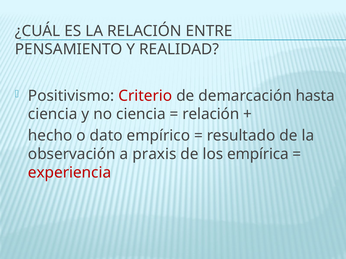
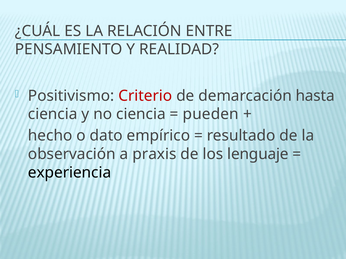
relación at (211, 114): relación -> pueden
empírica: empírica -> lenguaje
experiencia colour: red -> black
